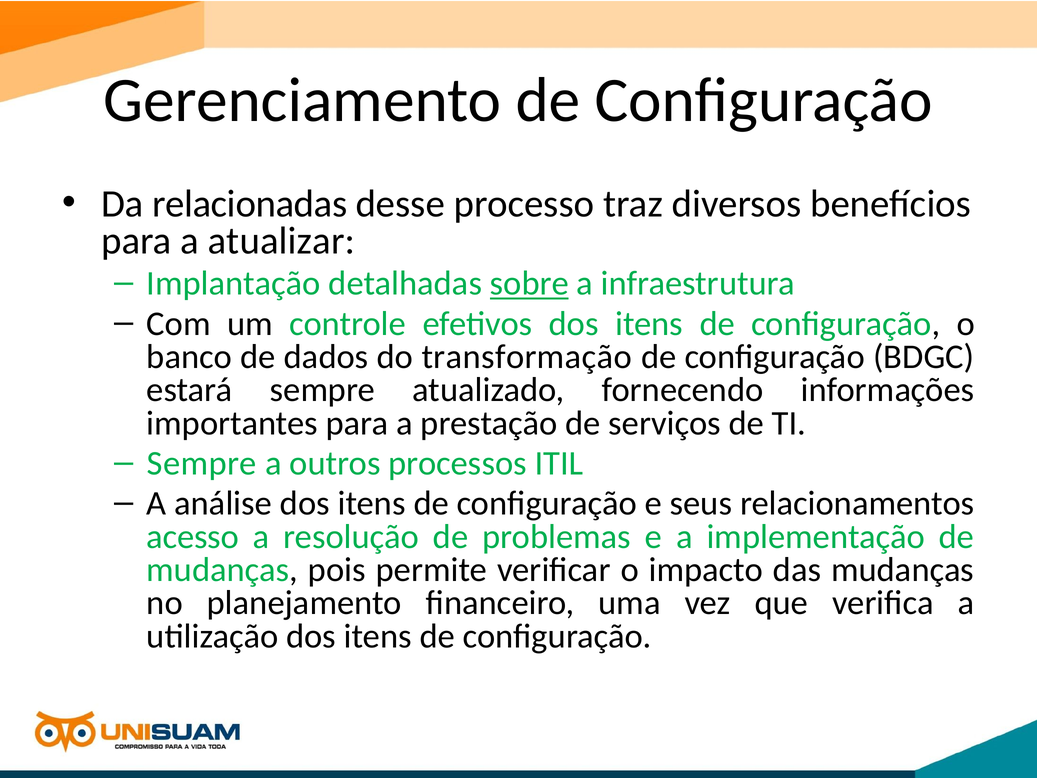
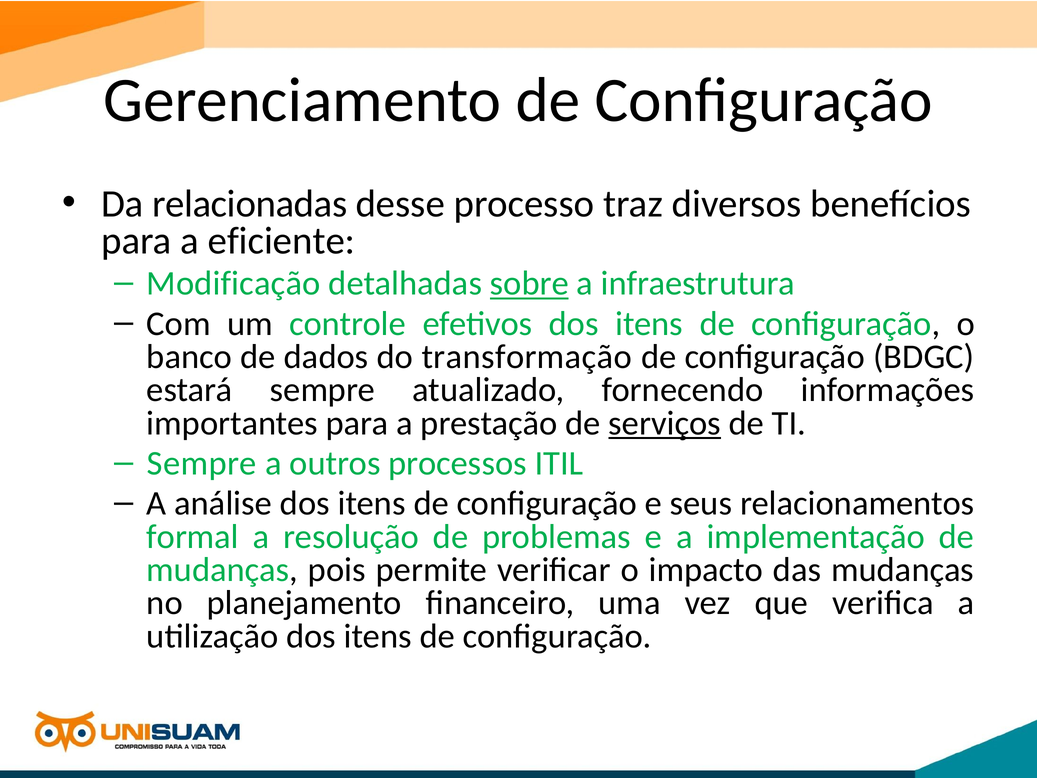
atualizar: atualizar -> eficiente
Implantação: Implantação -> Modificação
serviços underline: none -> present
acesso: acesso -> formal
